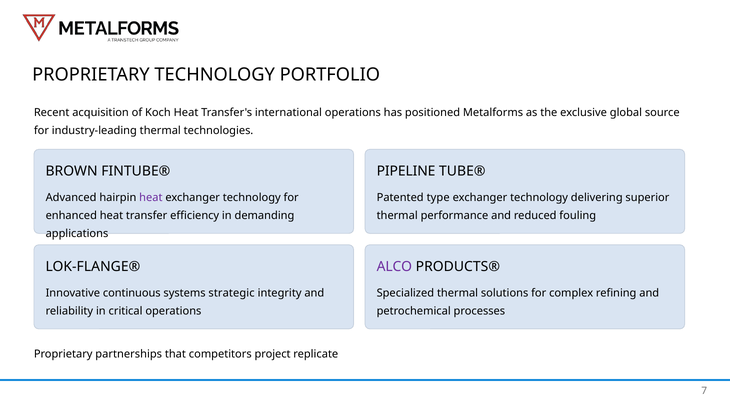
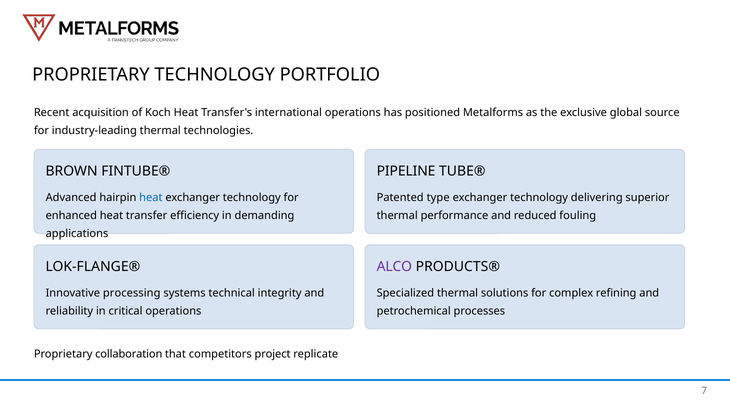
heat at (151, 198) colour: purple -> blue
continuous: continuous -> processing
strategic: strategic -> technical
partnerships: partnerships -> collaboration
